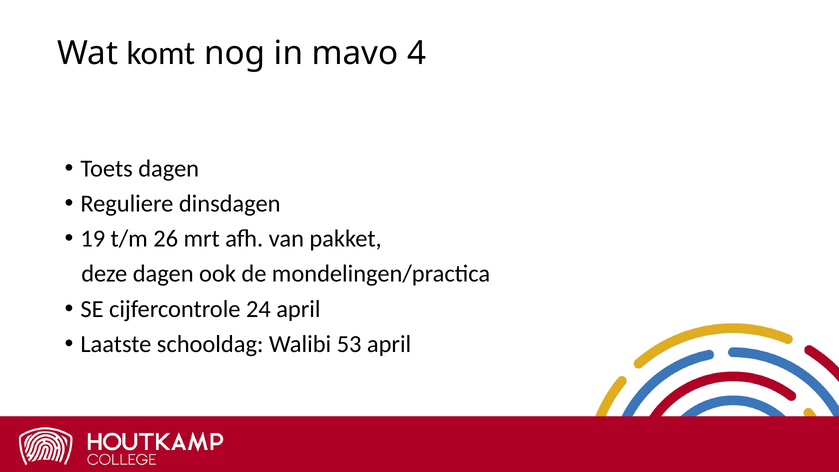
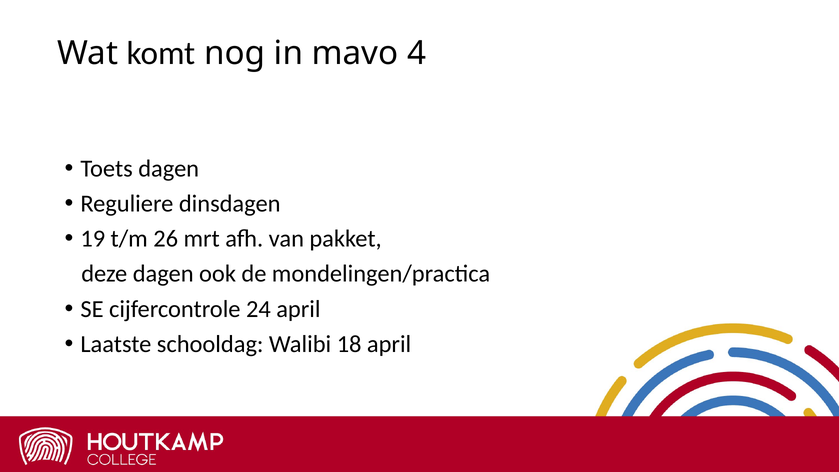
53: 53 -> 18
